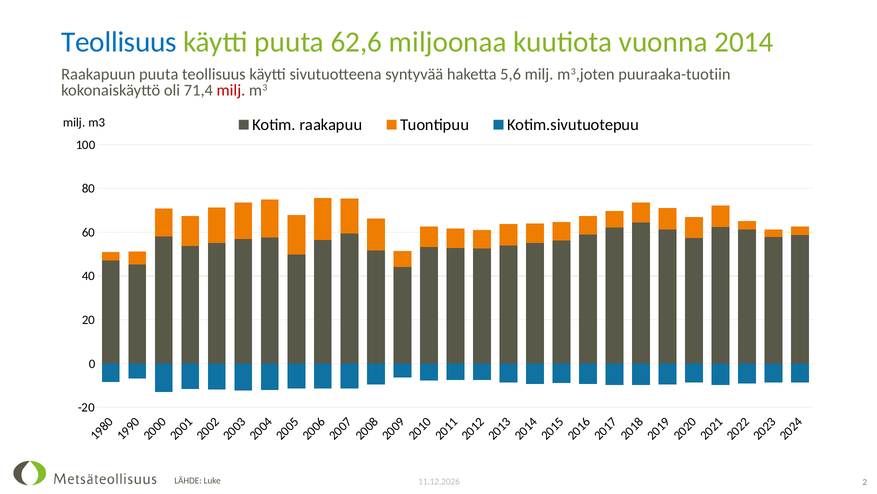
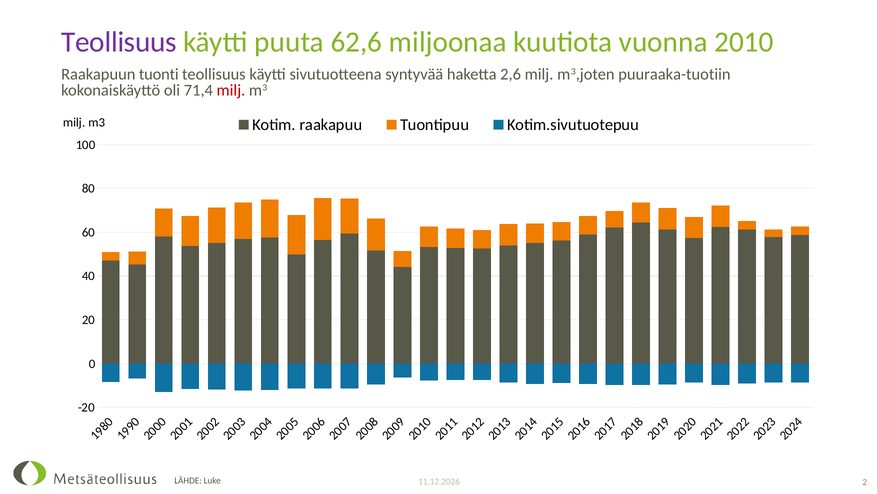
Teollisuus at (119, 42) colour: blue -> purple
2014: 2014 -> 2010
Raakapuun puuta: puuta -> tuonti
5,6: 5,6 -> 2,6
